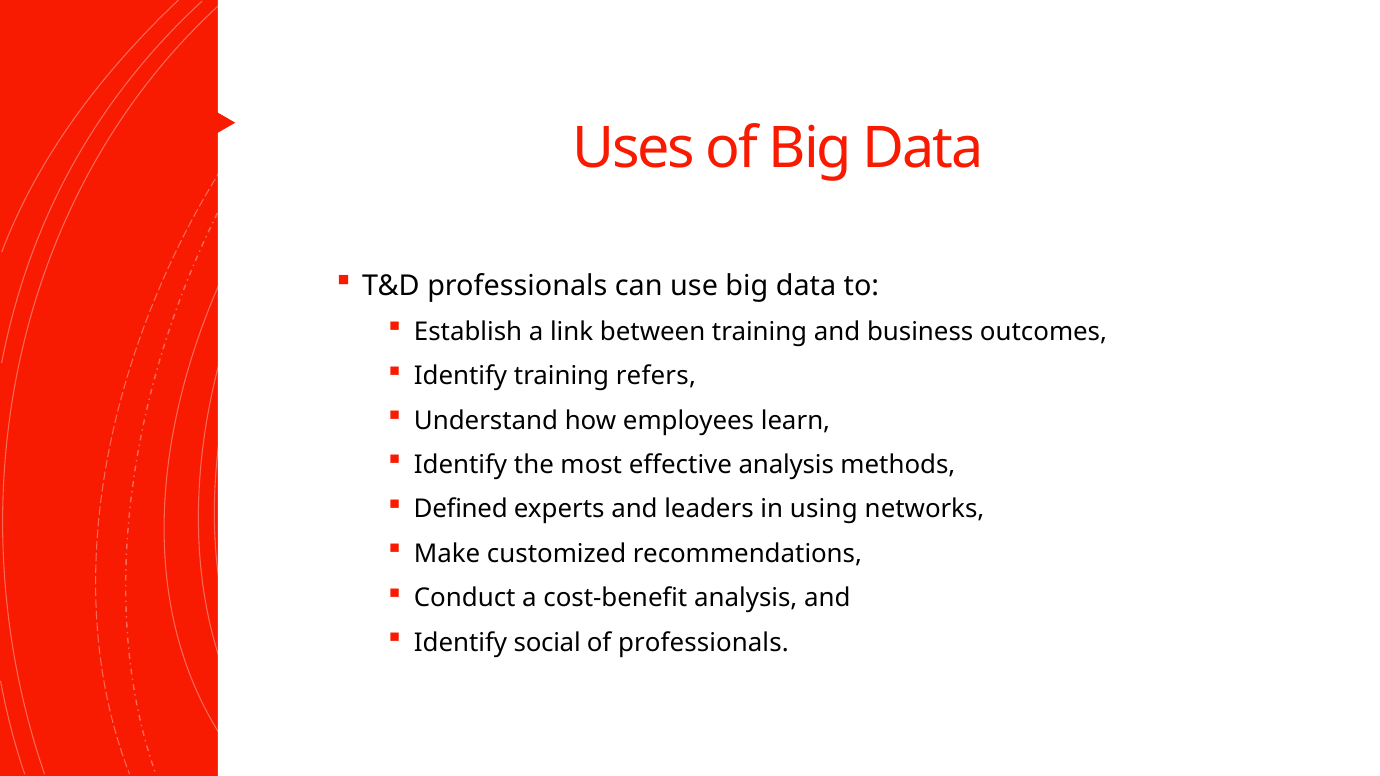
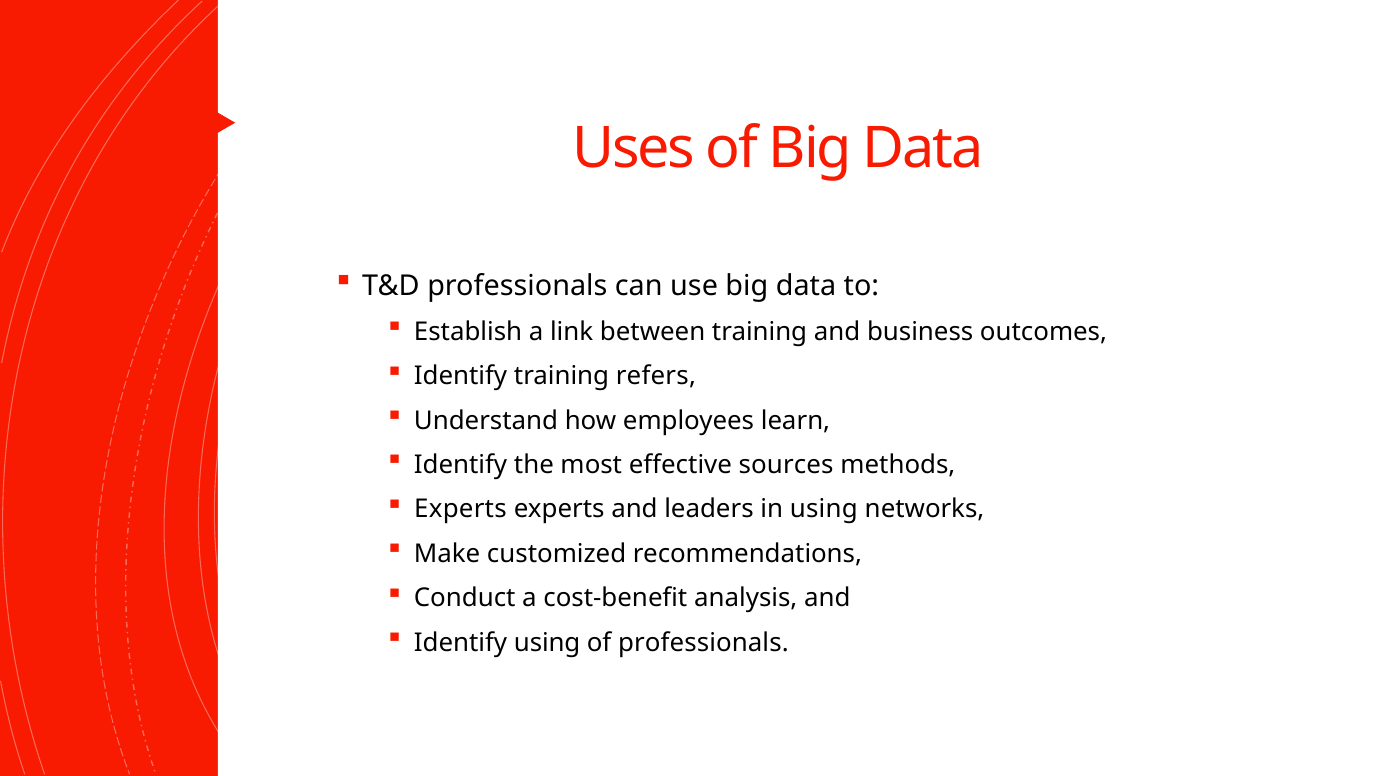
effective analysis: analysis -> sources
Defined at (461, 510): Defined -> Experts
Identify social: social -> using
